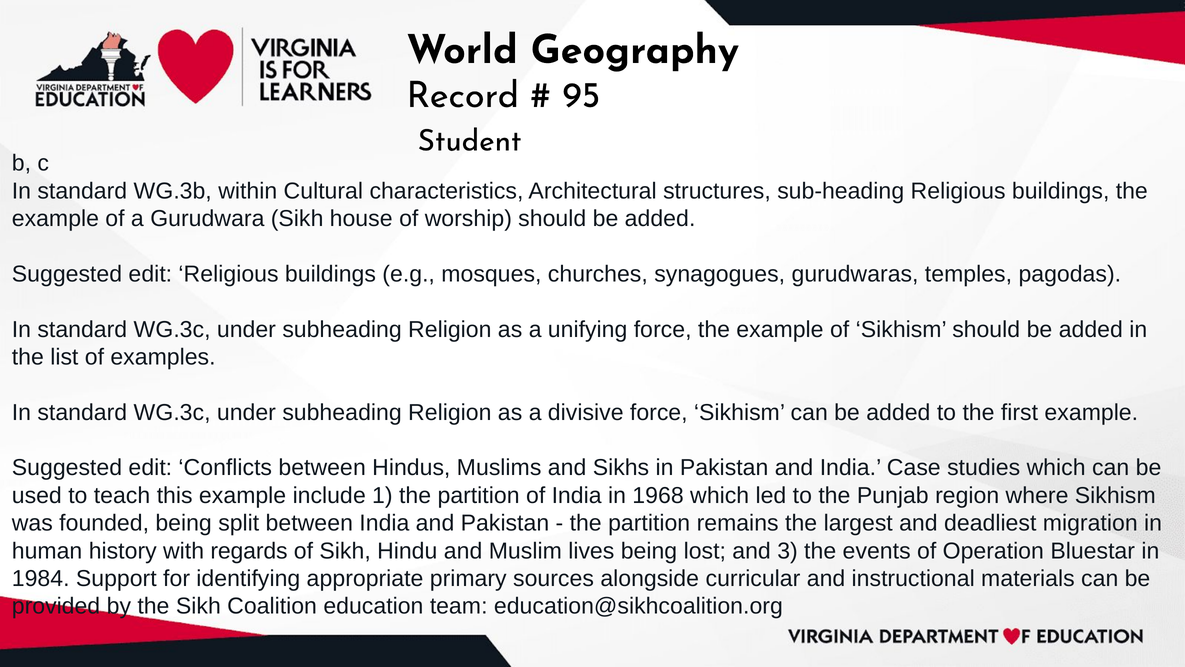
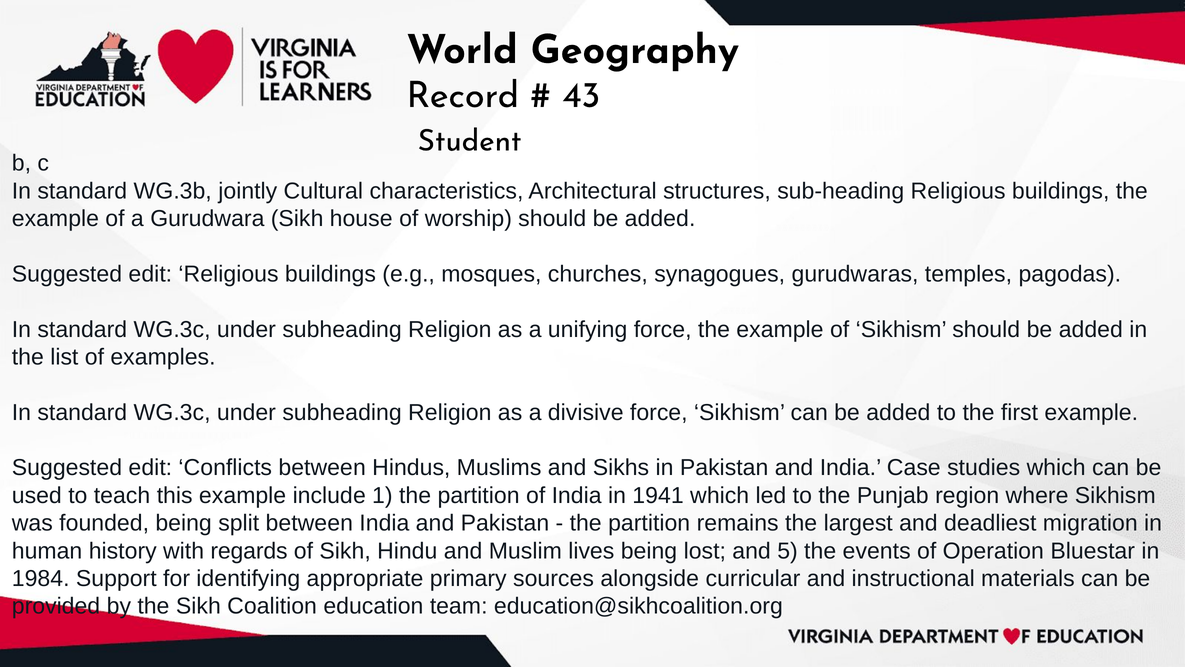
95: 95 -> 43
within: within -> jointly
1968: 1968 -> 1941
3: 3 -> 5
